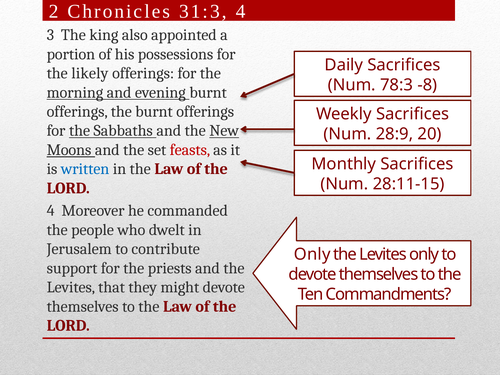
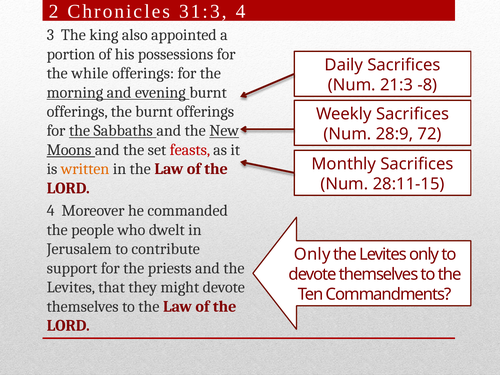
likely: likely -> while
78:3: 78:3 -> 21:3
20: 20 -> 72
written colour: blue -> orange
